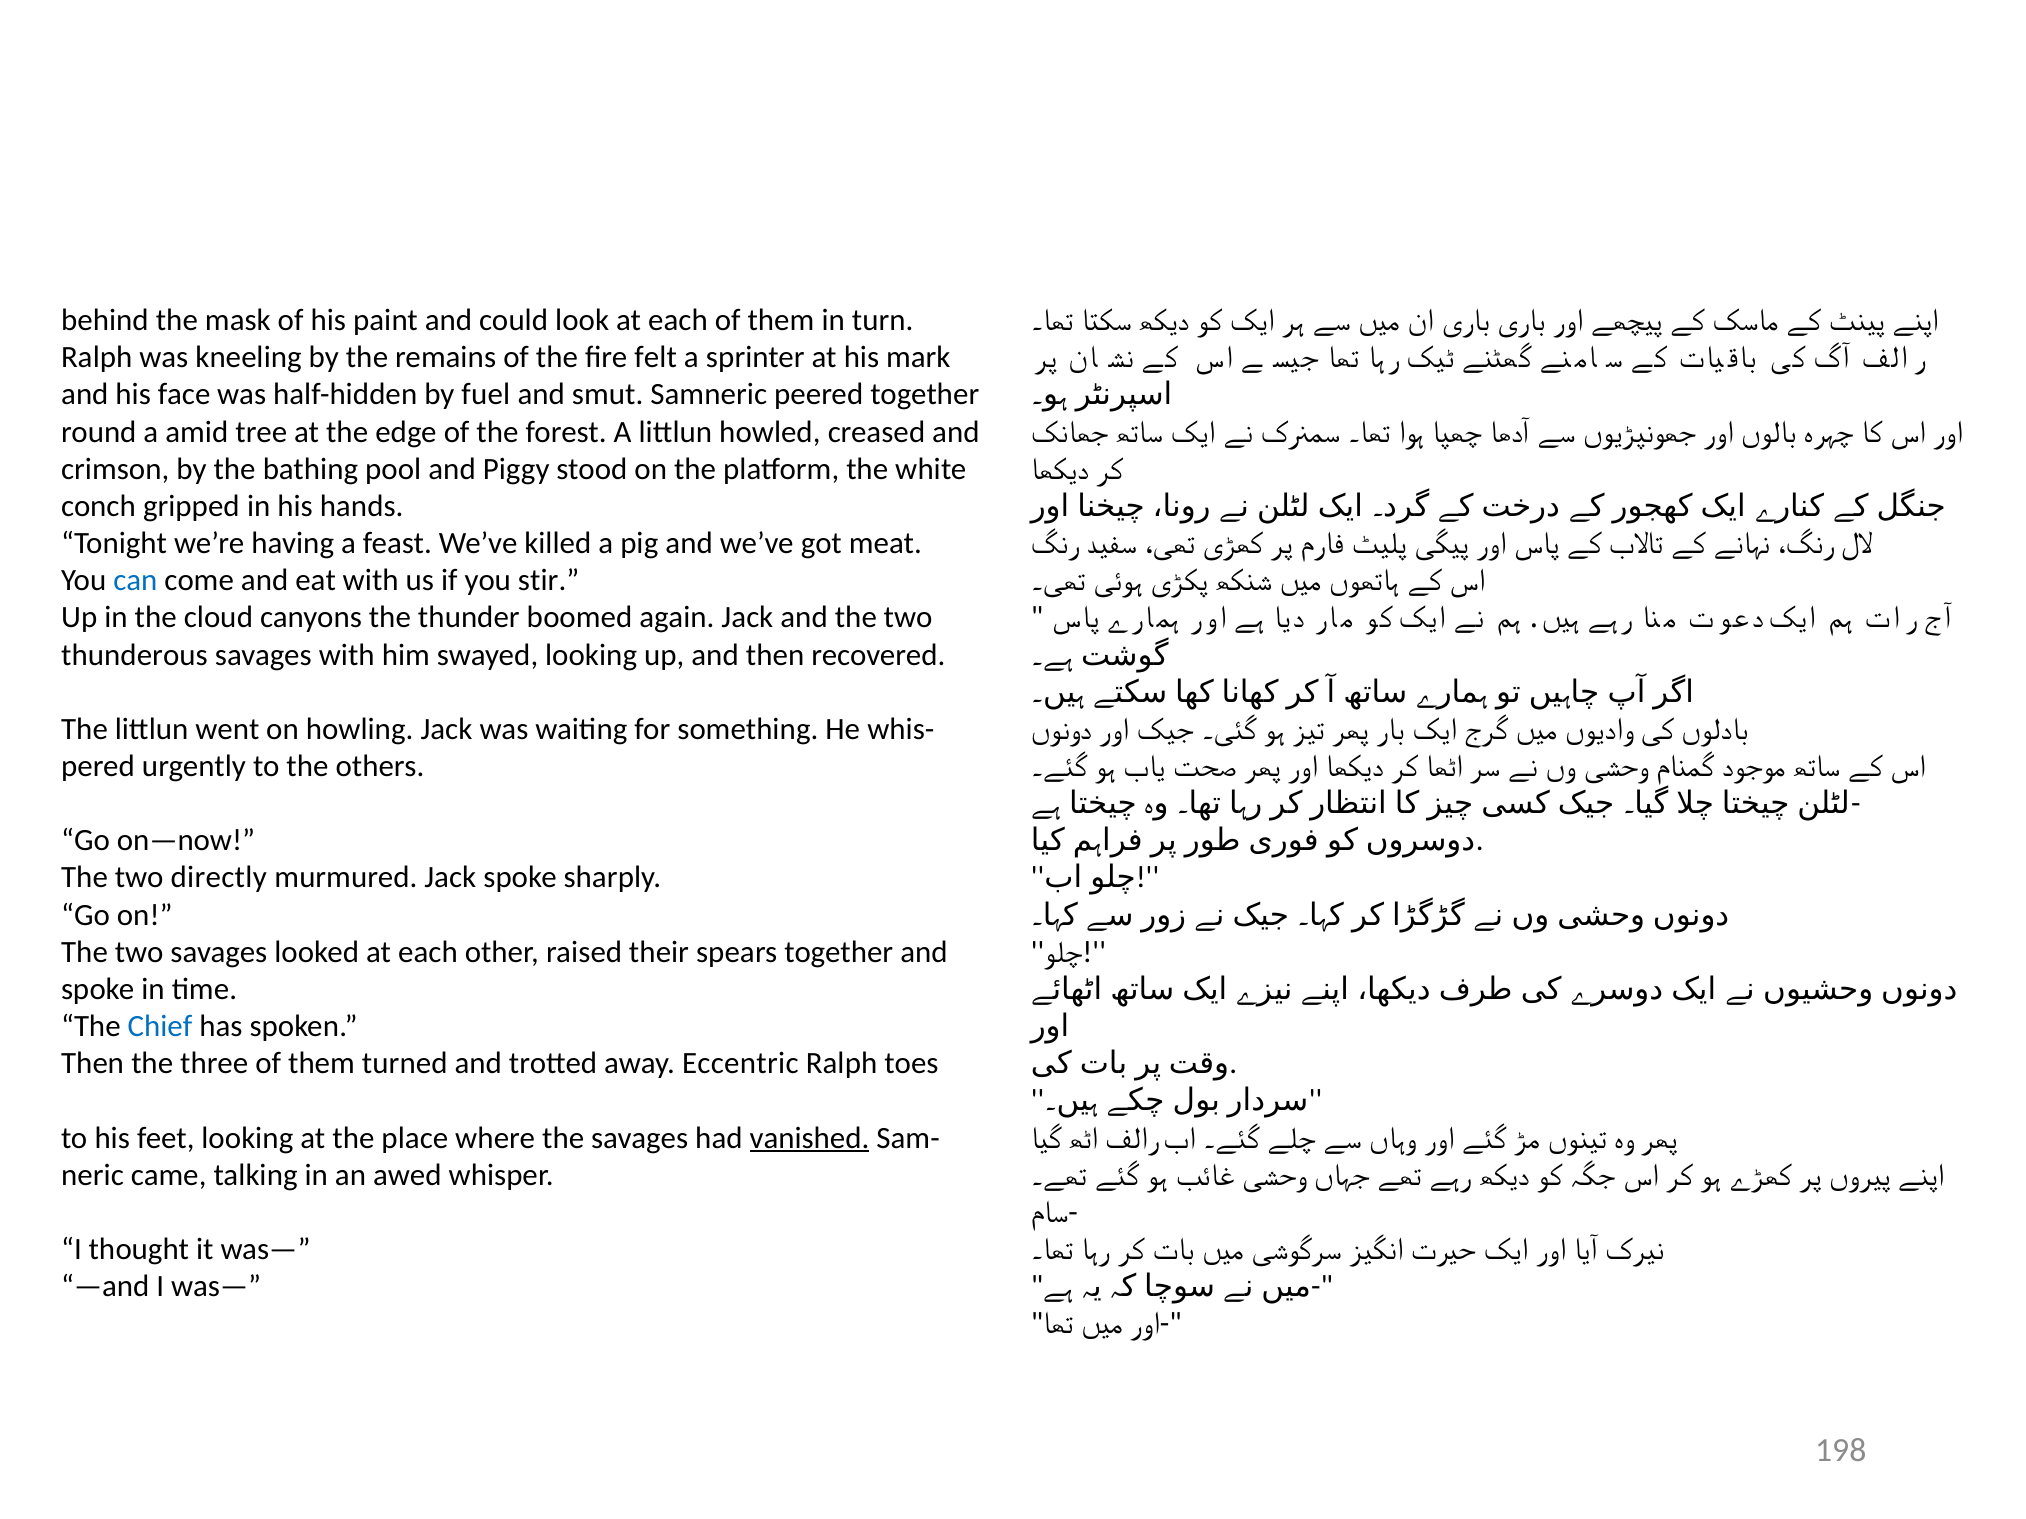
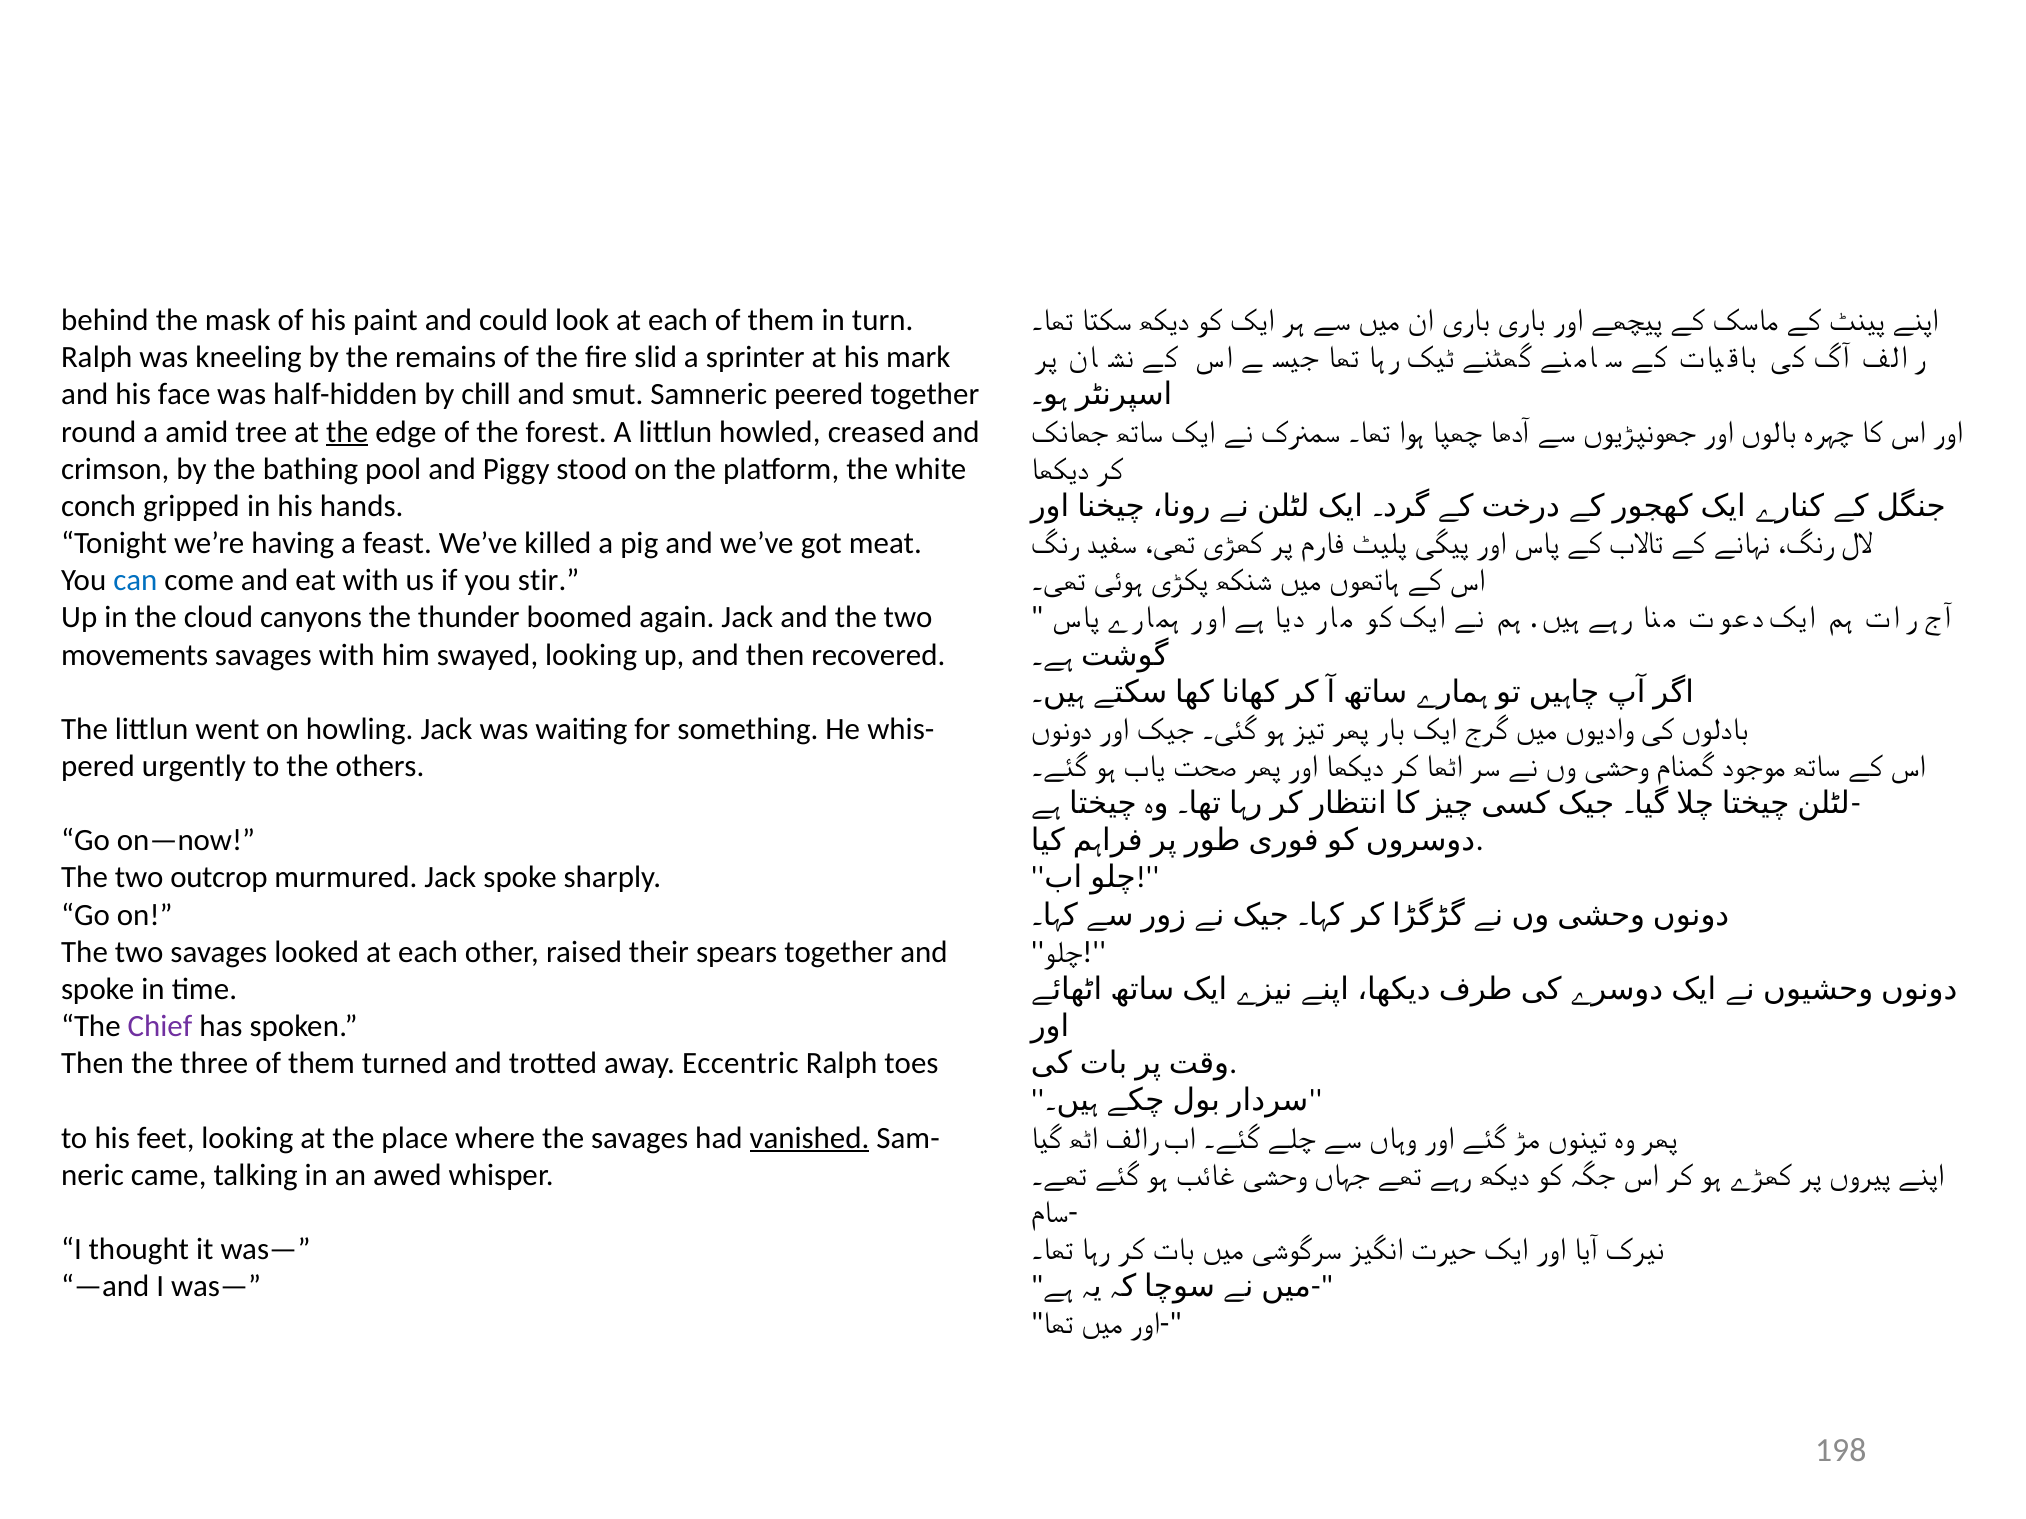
felt: felt -> slid
fuel: fuel -> chill
the at (347, 432) underline: none -> present
thunderous: thunderous -> movements
directly: directly -> outcrop
Chief colour: blue -> purple
